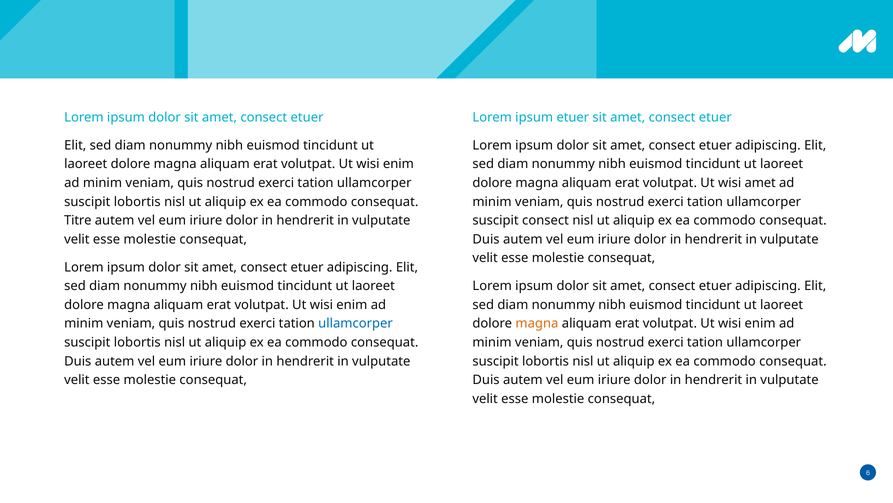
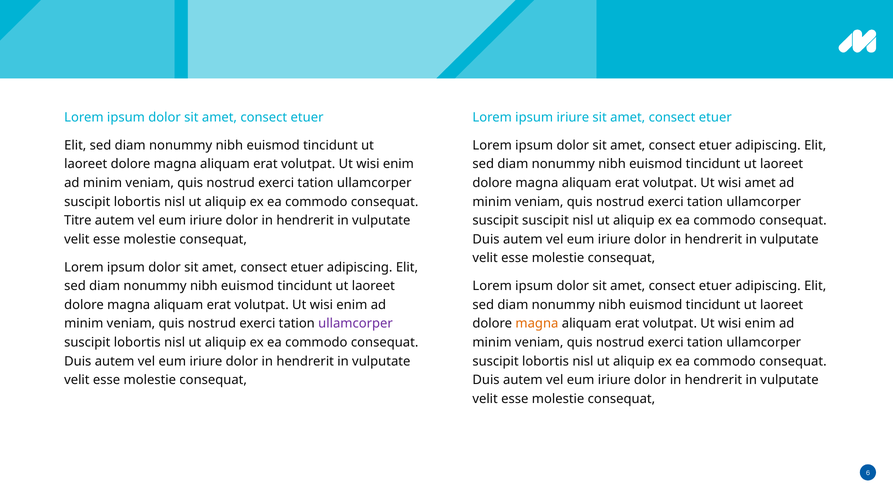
ipsum etuer: etuer -> iriure
suscipit consect: consect -> suscipit
ullamcorper at (356, 323) colour: blue -> purple
